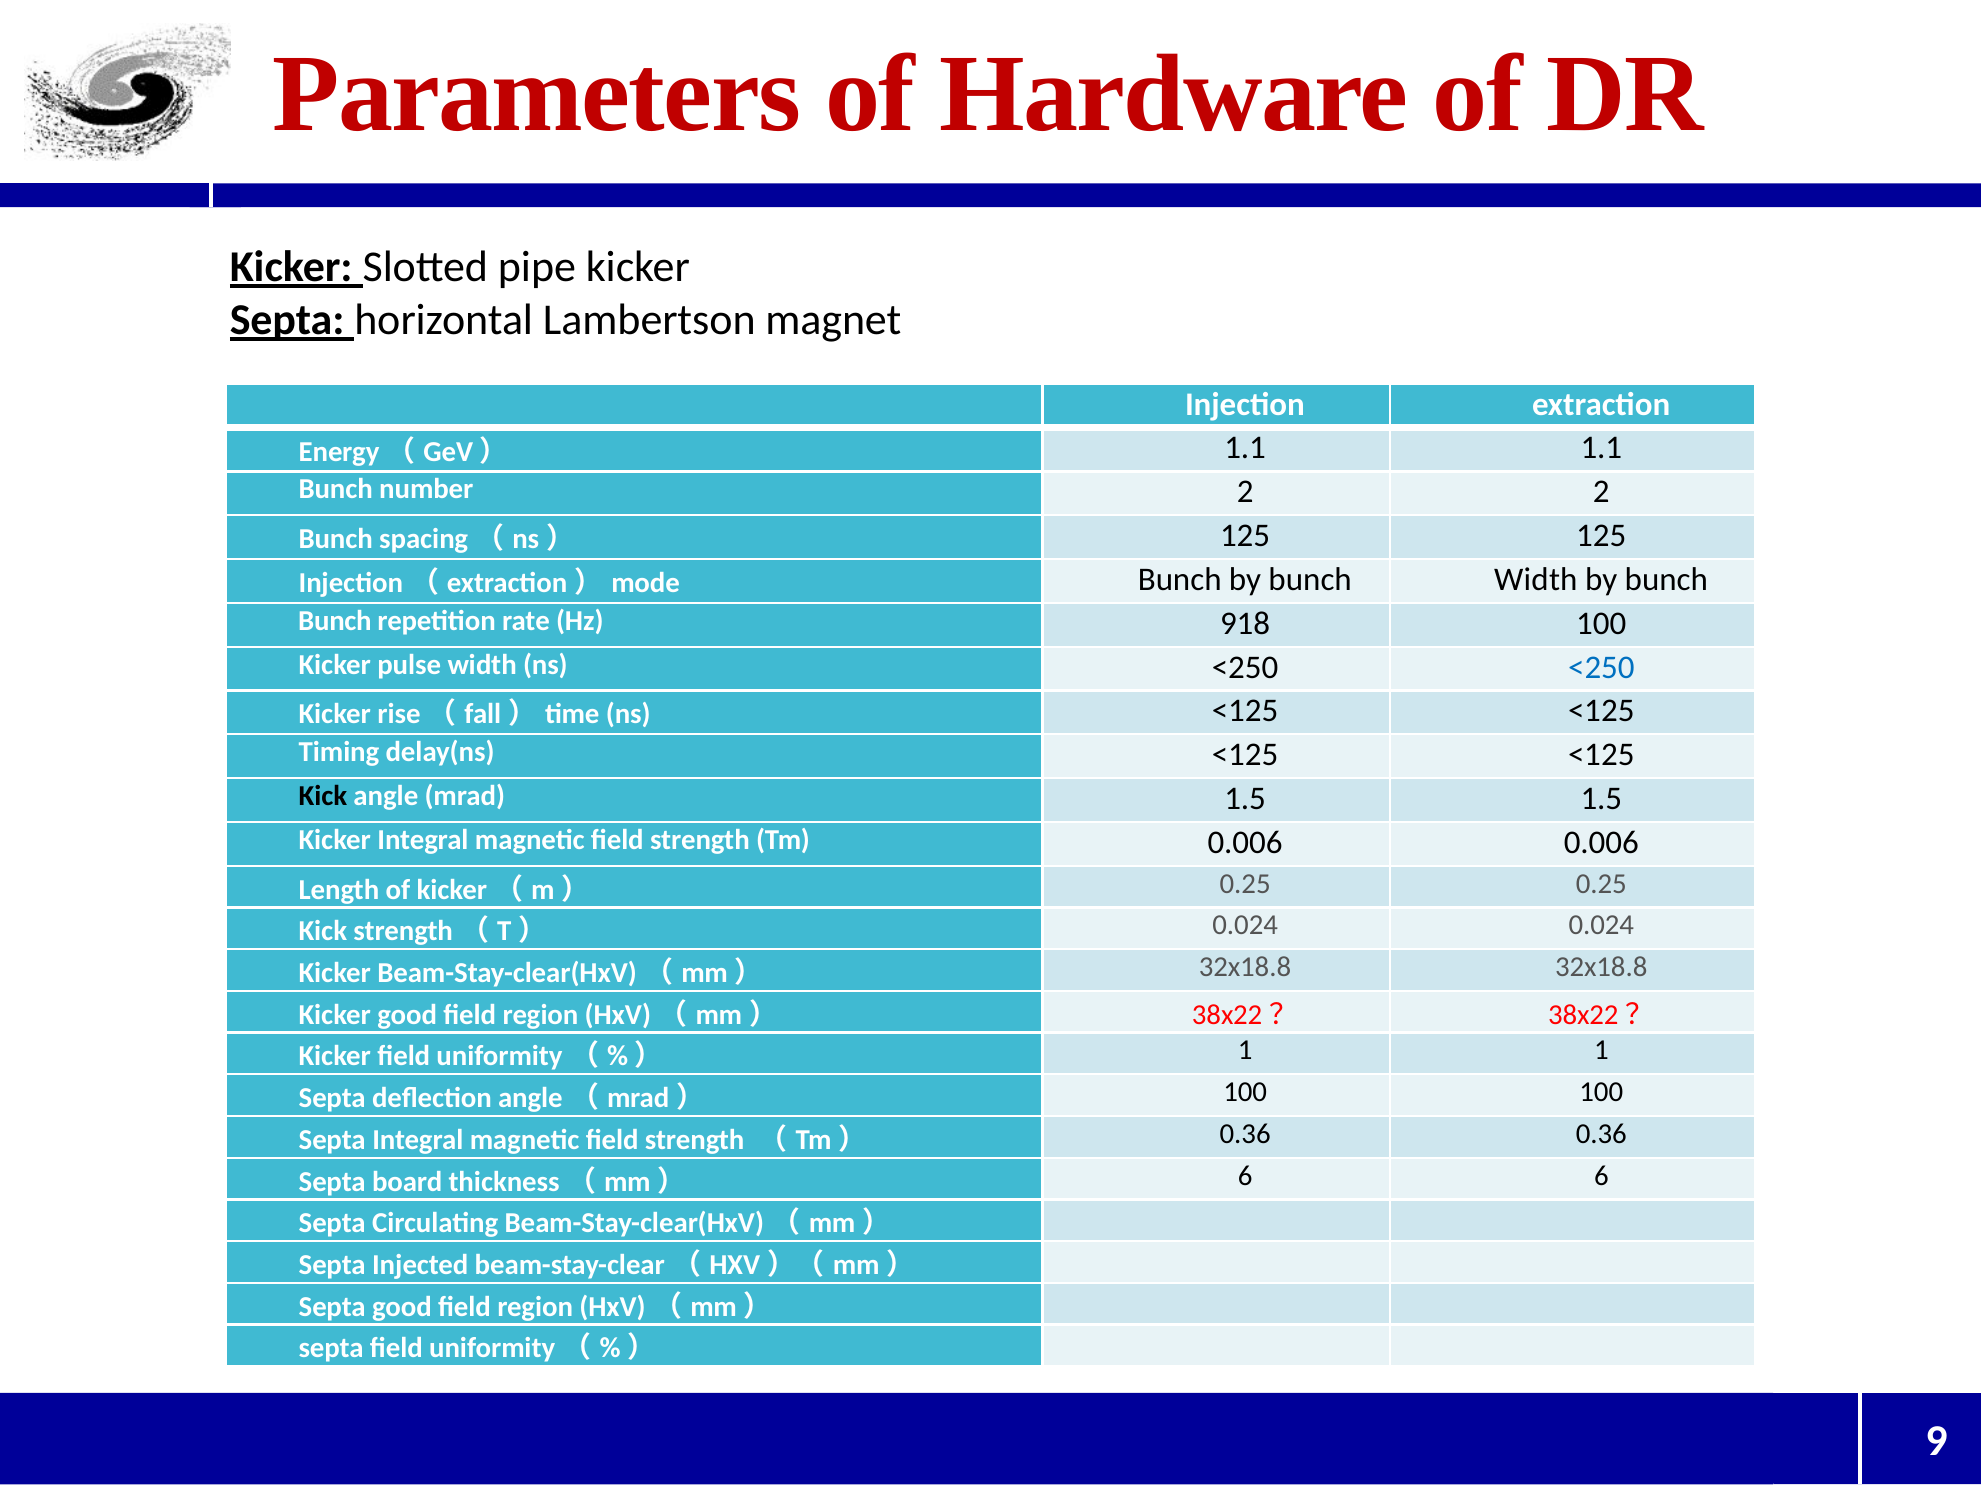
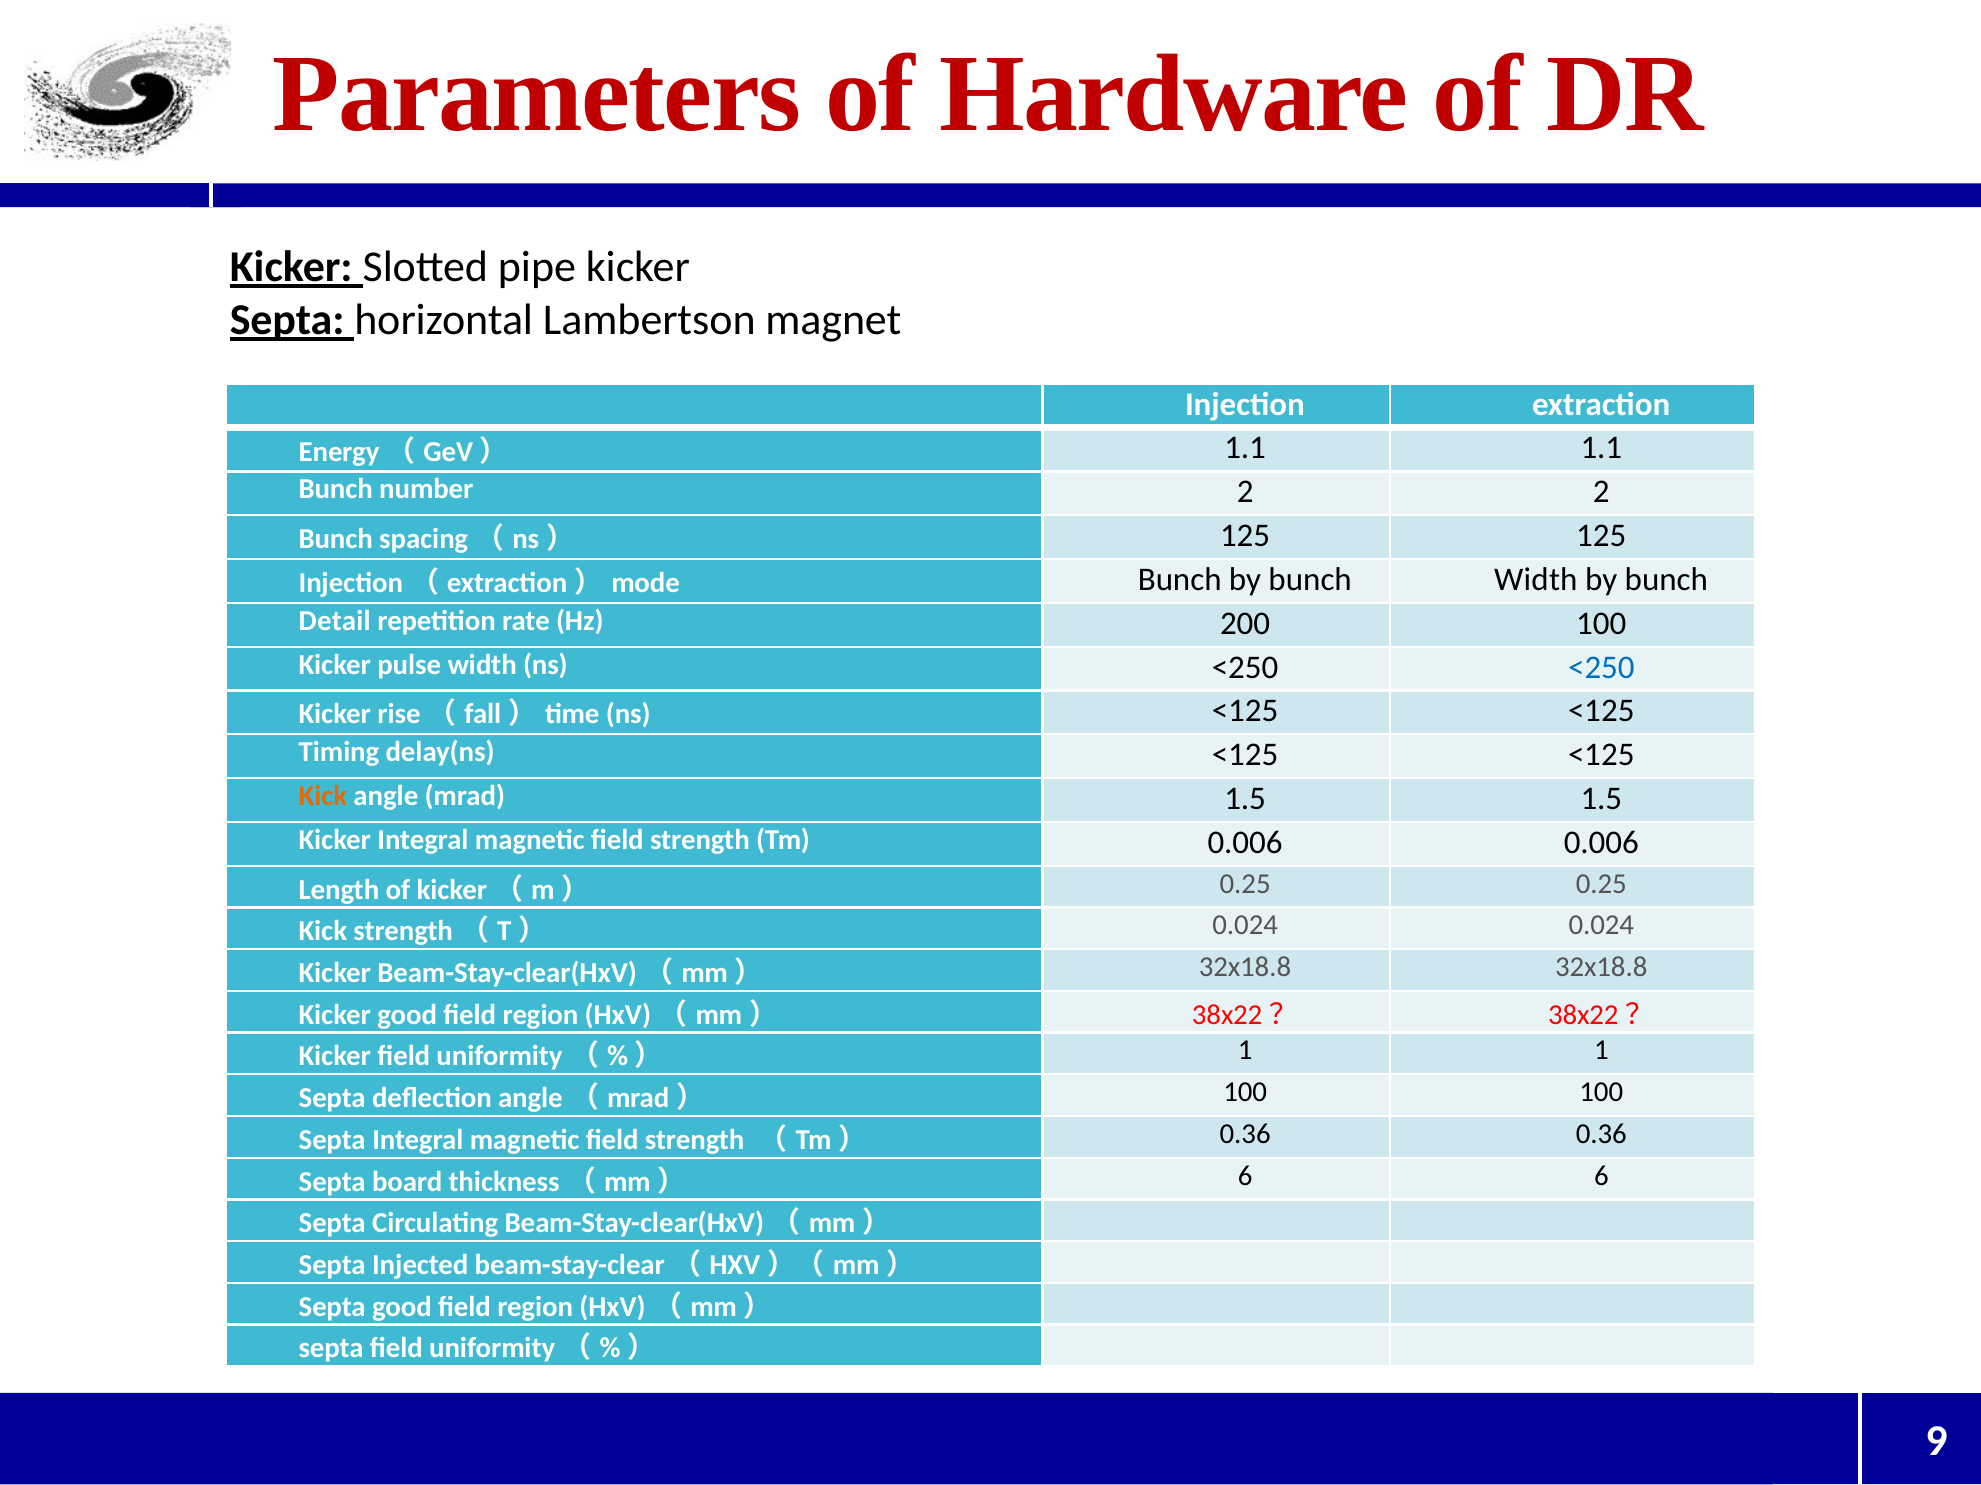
Bunch at (335, 621): Bunch -> Detail
918: 918 -> 200
Kick at (323, 796) colour: black -> orange
